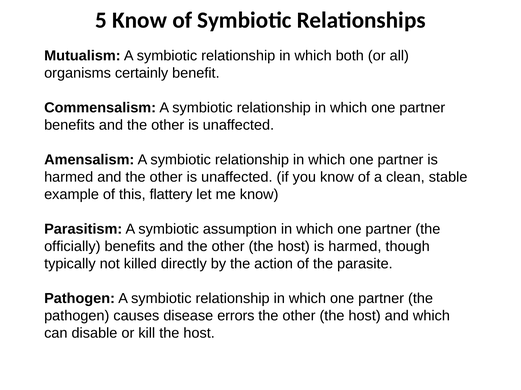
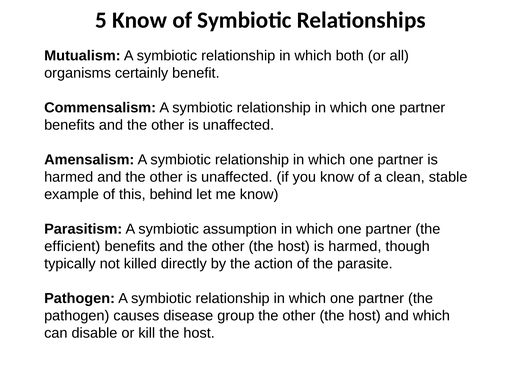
flattery: flattery -> behind
officially: officially -> efficient
errors: errors -> group
